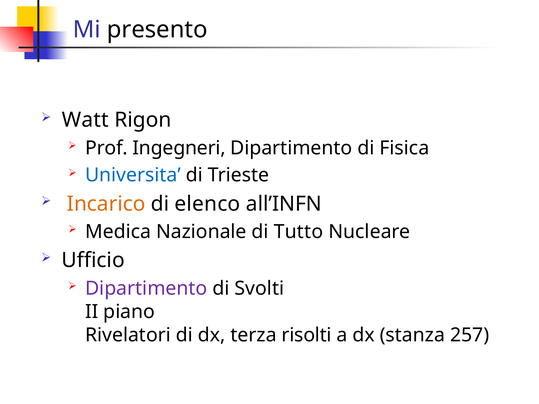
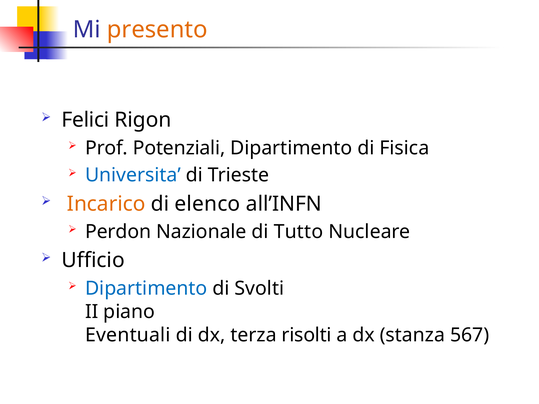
presento colour: black -> orange
Watt: Watt -> Felici
Ingegneri: Ingegneri -> Potenziali
Medica: Medica -> Perdon
Dipartimento at (146, 289) colour: purple -> blue
Rivelatori: Rivelatori -> Eventuali
257: 257 -> 567
